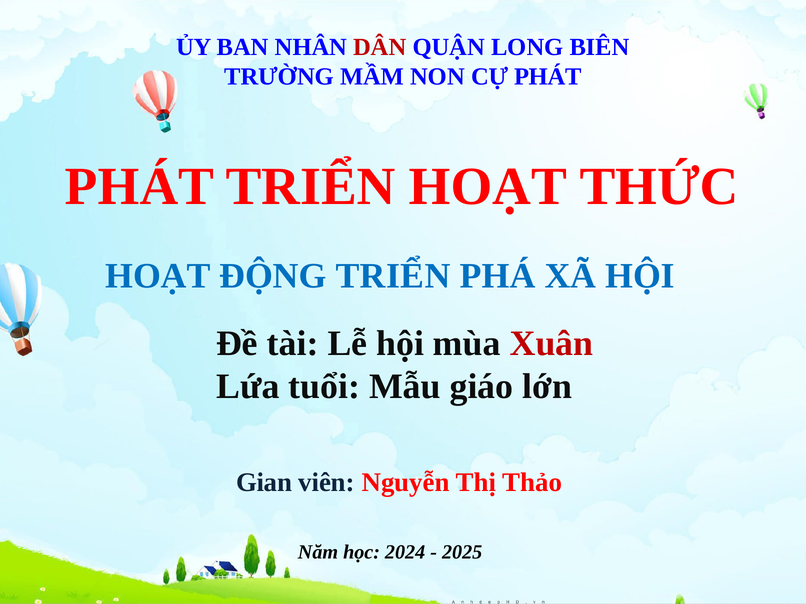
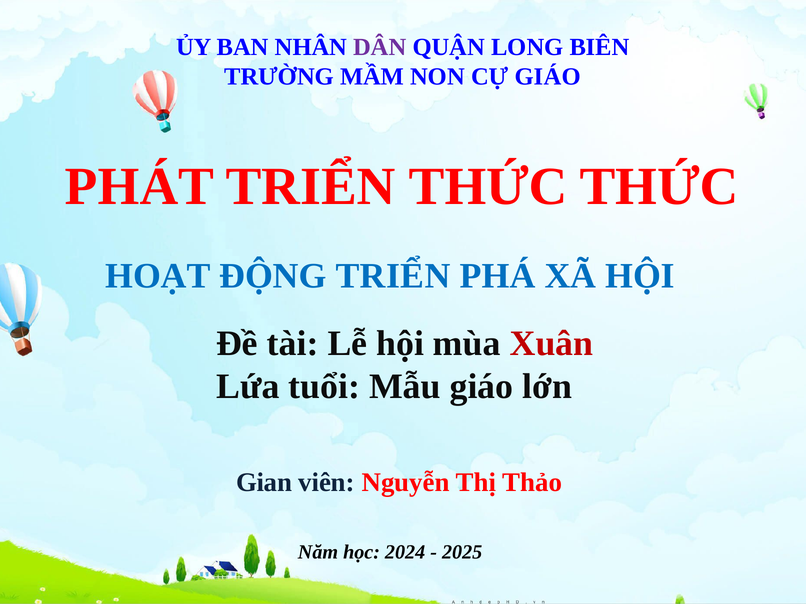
DÂN colour: red -> purple
CỰ PHÁT: PHÁT -> GIÁO
TRIỂN HOẠT: HOẠT -> THỨC
